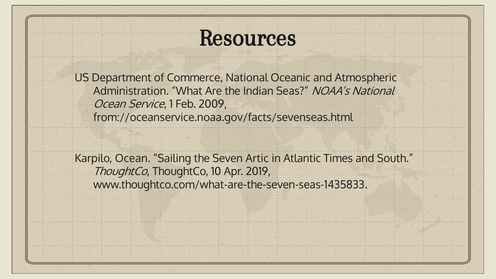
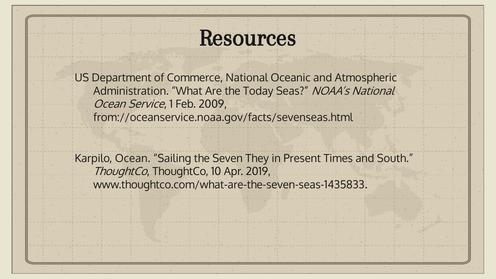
Indian: Indian -> Today
Artic: Artic -> They
Atlantic: Atlantic -> Present
